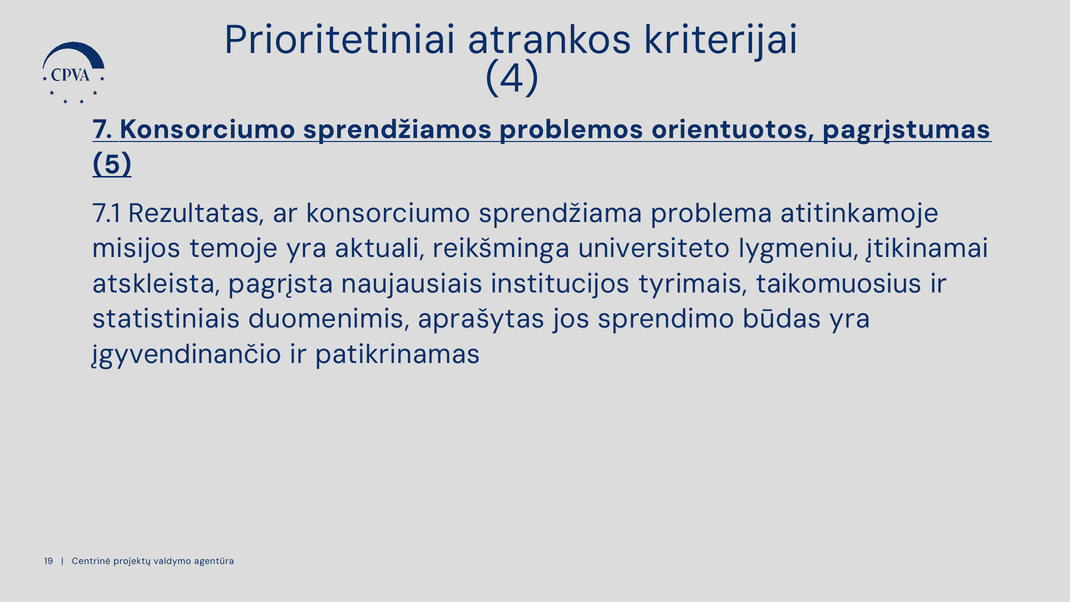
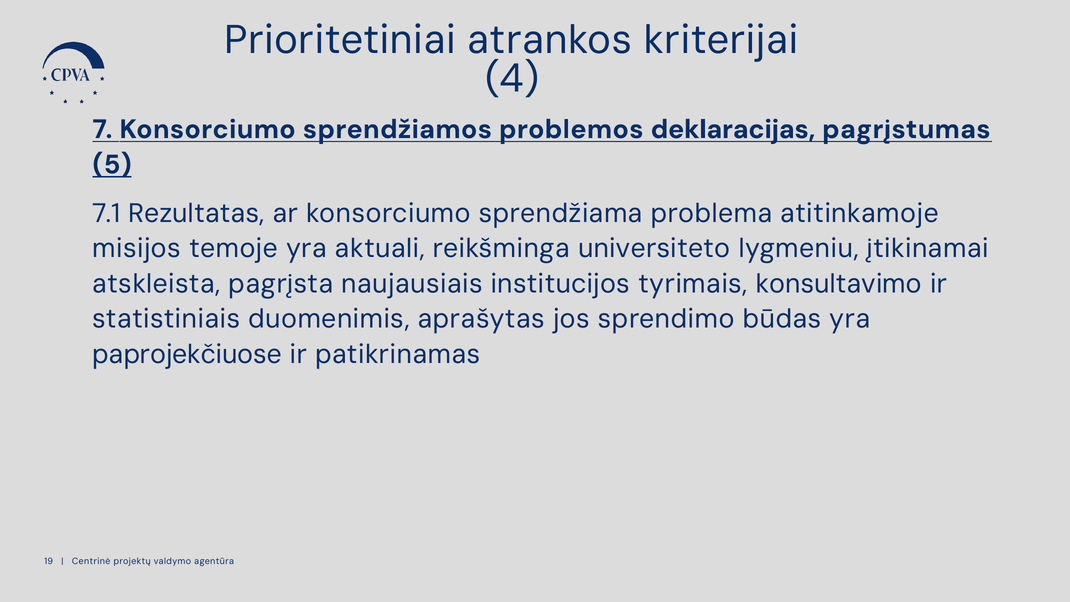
orientuotos: orientuotos -> deklaracijas
taikomuosius: taikomuosius -> konsultavimo
įgyvendinančio: įgyvendinančio -> paprojekčiuose
